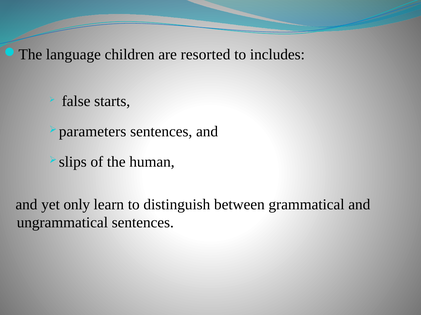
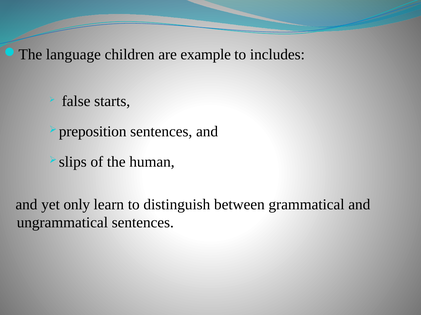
resorted: resorted -> example
parameters: parameters -> preposition
